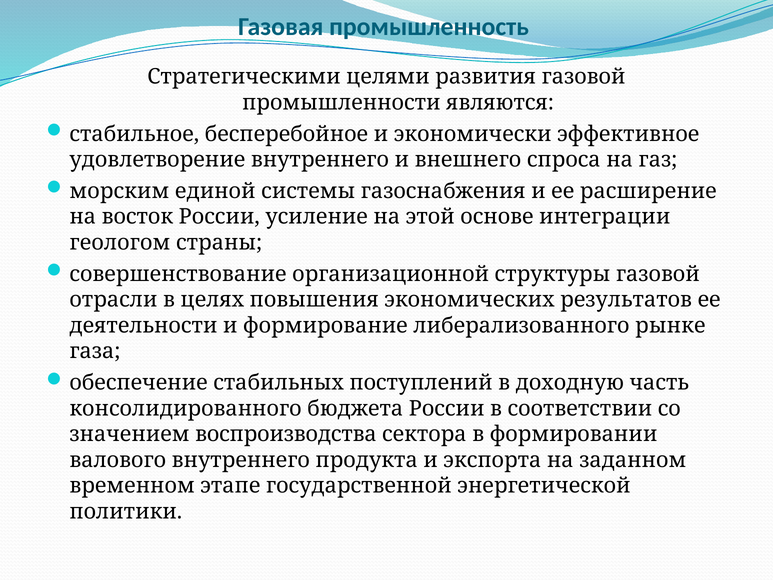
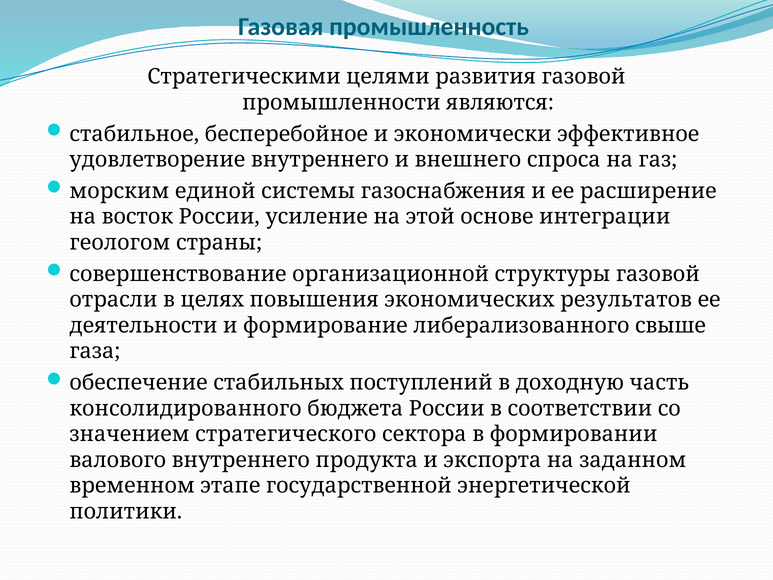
рынке: рынке -> свыше
воспроизводства: воспроизводства -> стратегического
